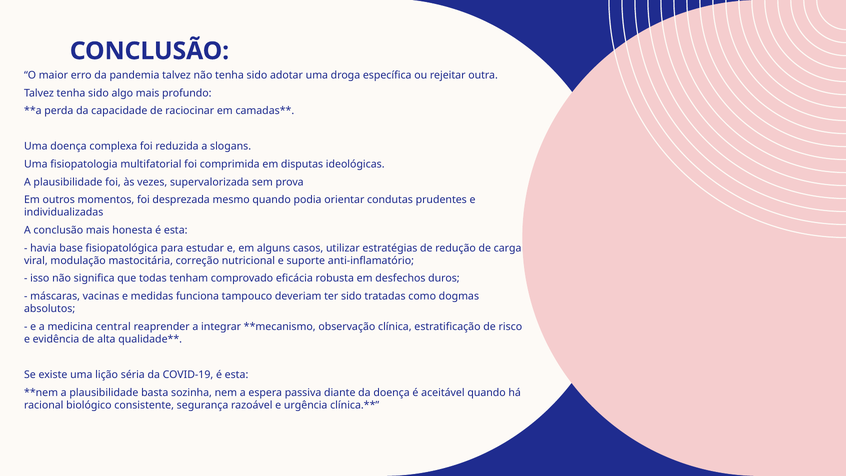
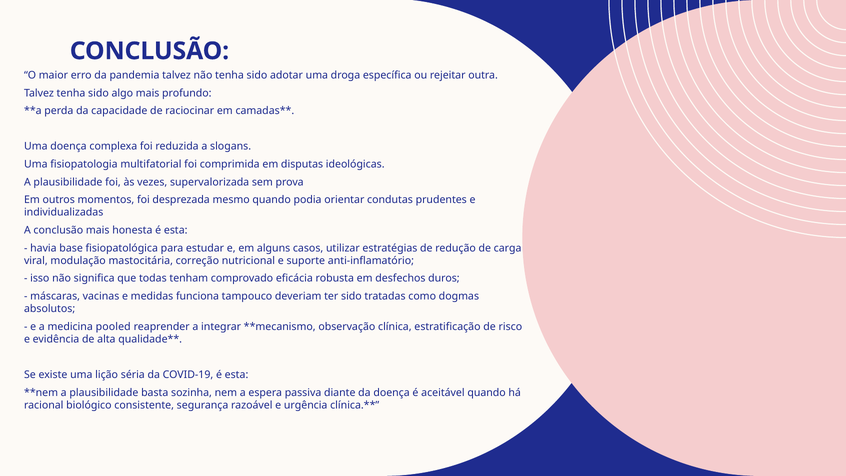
central: central -> pooled
